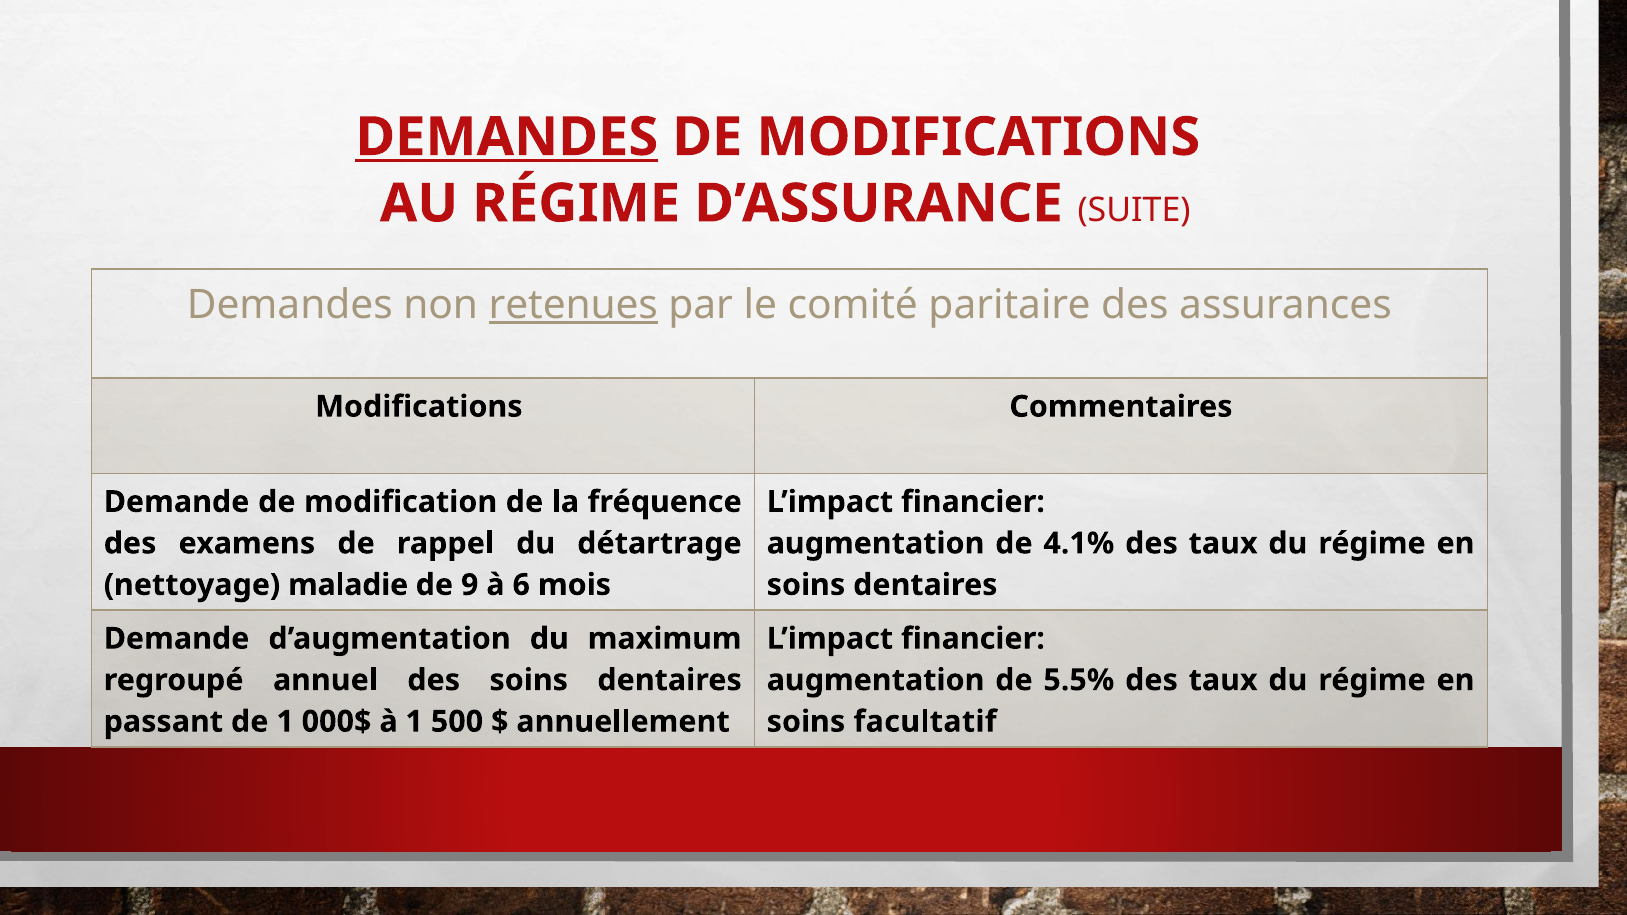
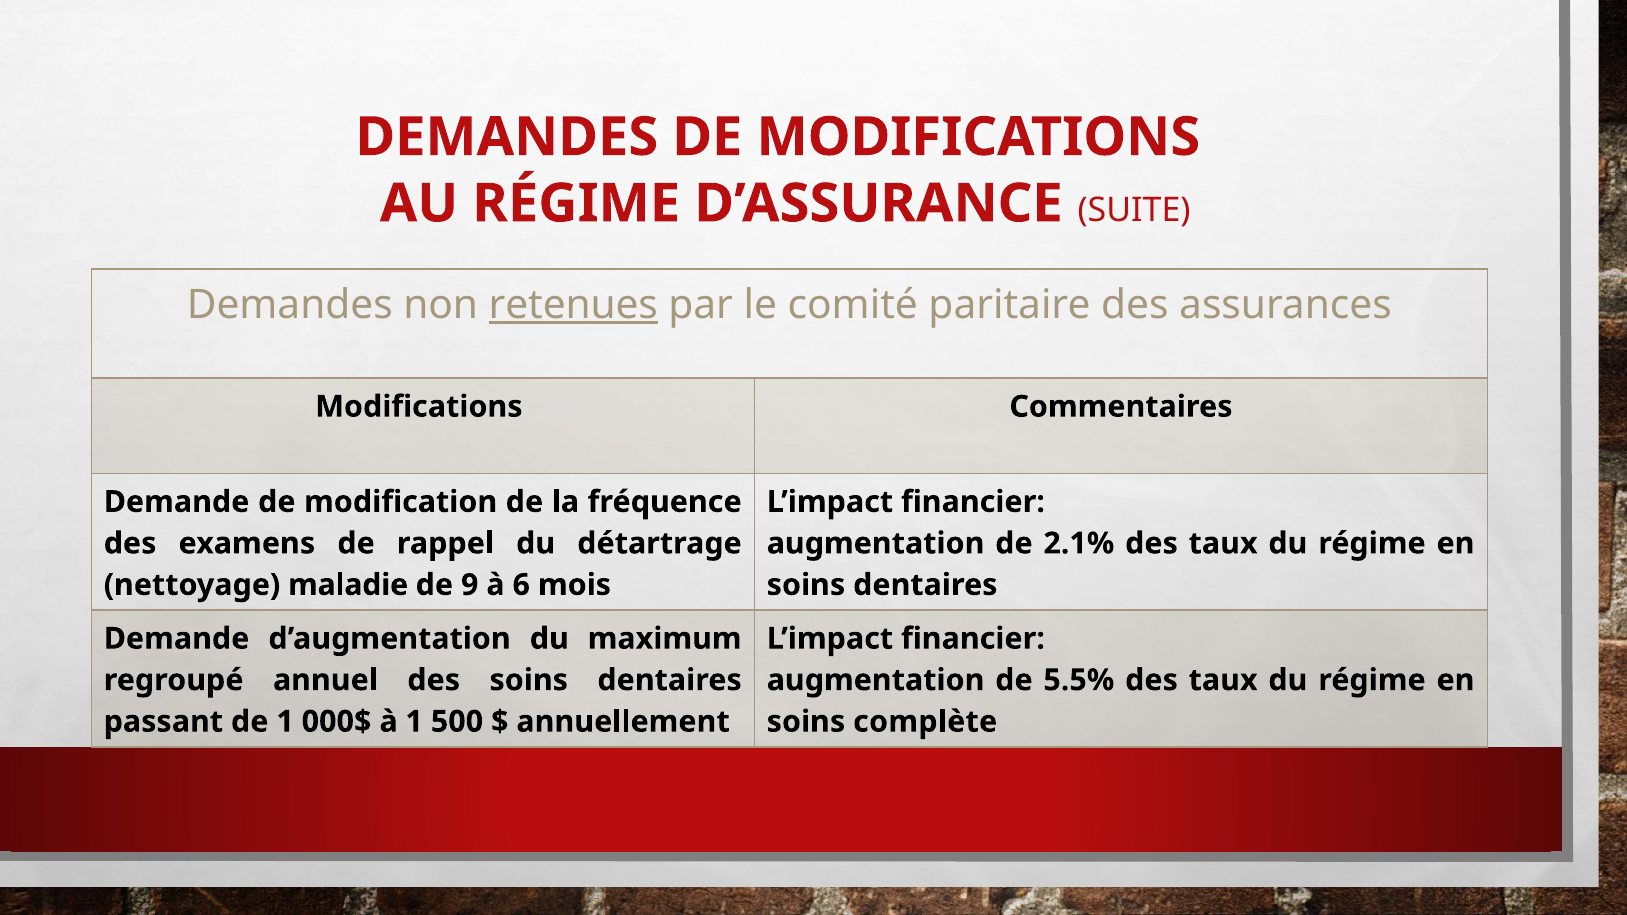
DEMANDES at (507, 137) underline: present -> none
4.1%: 4.1% -> 2.1%
facultatif: facultatif -> complète
